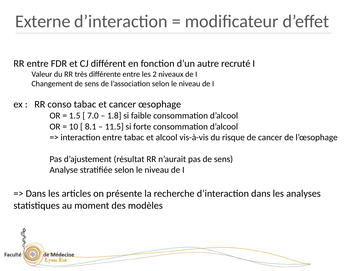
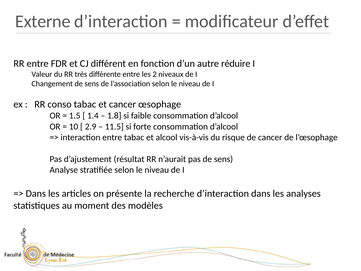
recruté: recruté -> réduire
7.0: 7.0 -> 1.4
8.1: 8.1 -> 2.9
